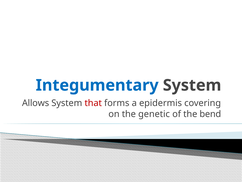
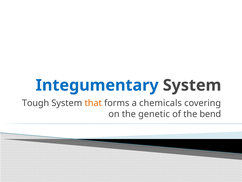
Allows: Allows -> Tough
that colour: red -> orange
epidermis: epidermis -> chemicals
